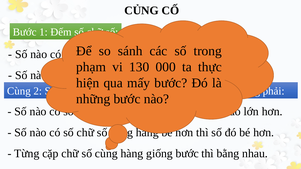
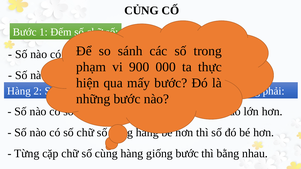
130: 130 -> 900
Cùng at (19, 91): Cùng -> Hàng
